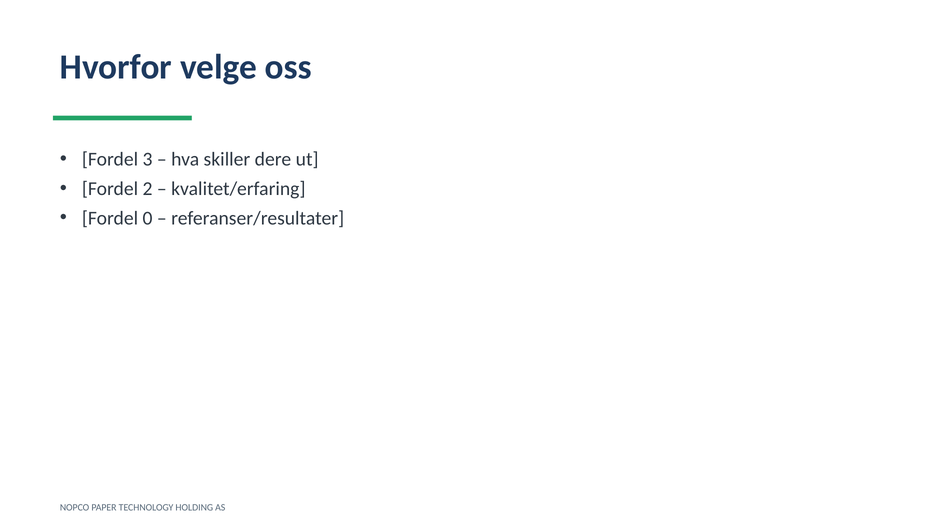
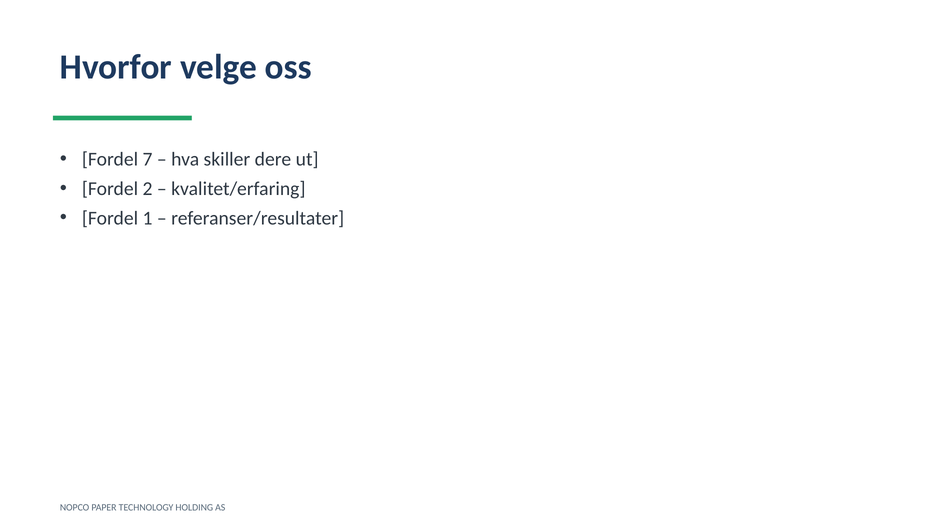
3: 3 -> 7
0: 0 -> 1
